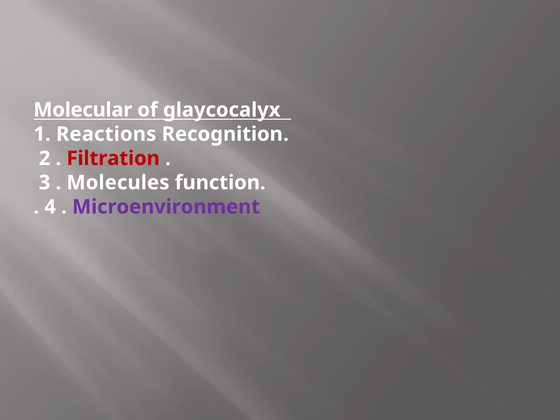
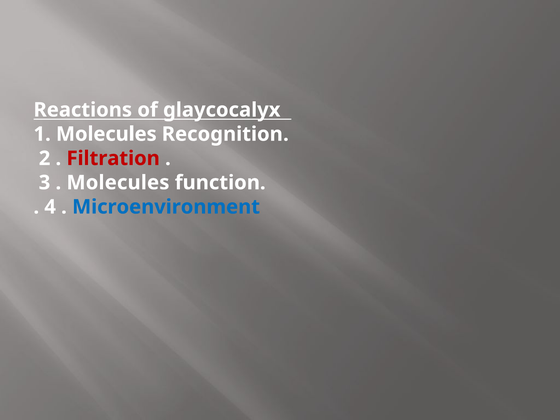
Molecular: Molecular -> Reactions
1 Reactions: Reactions -> Molecules
Microenvironment colour: purple -> blue
